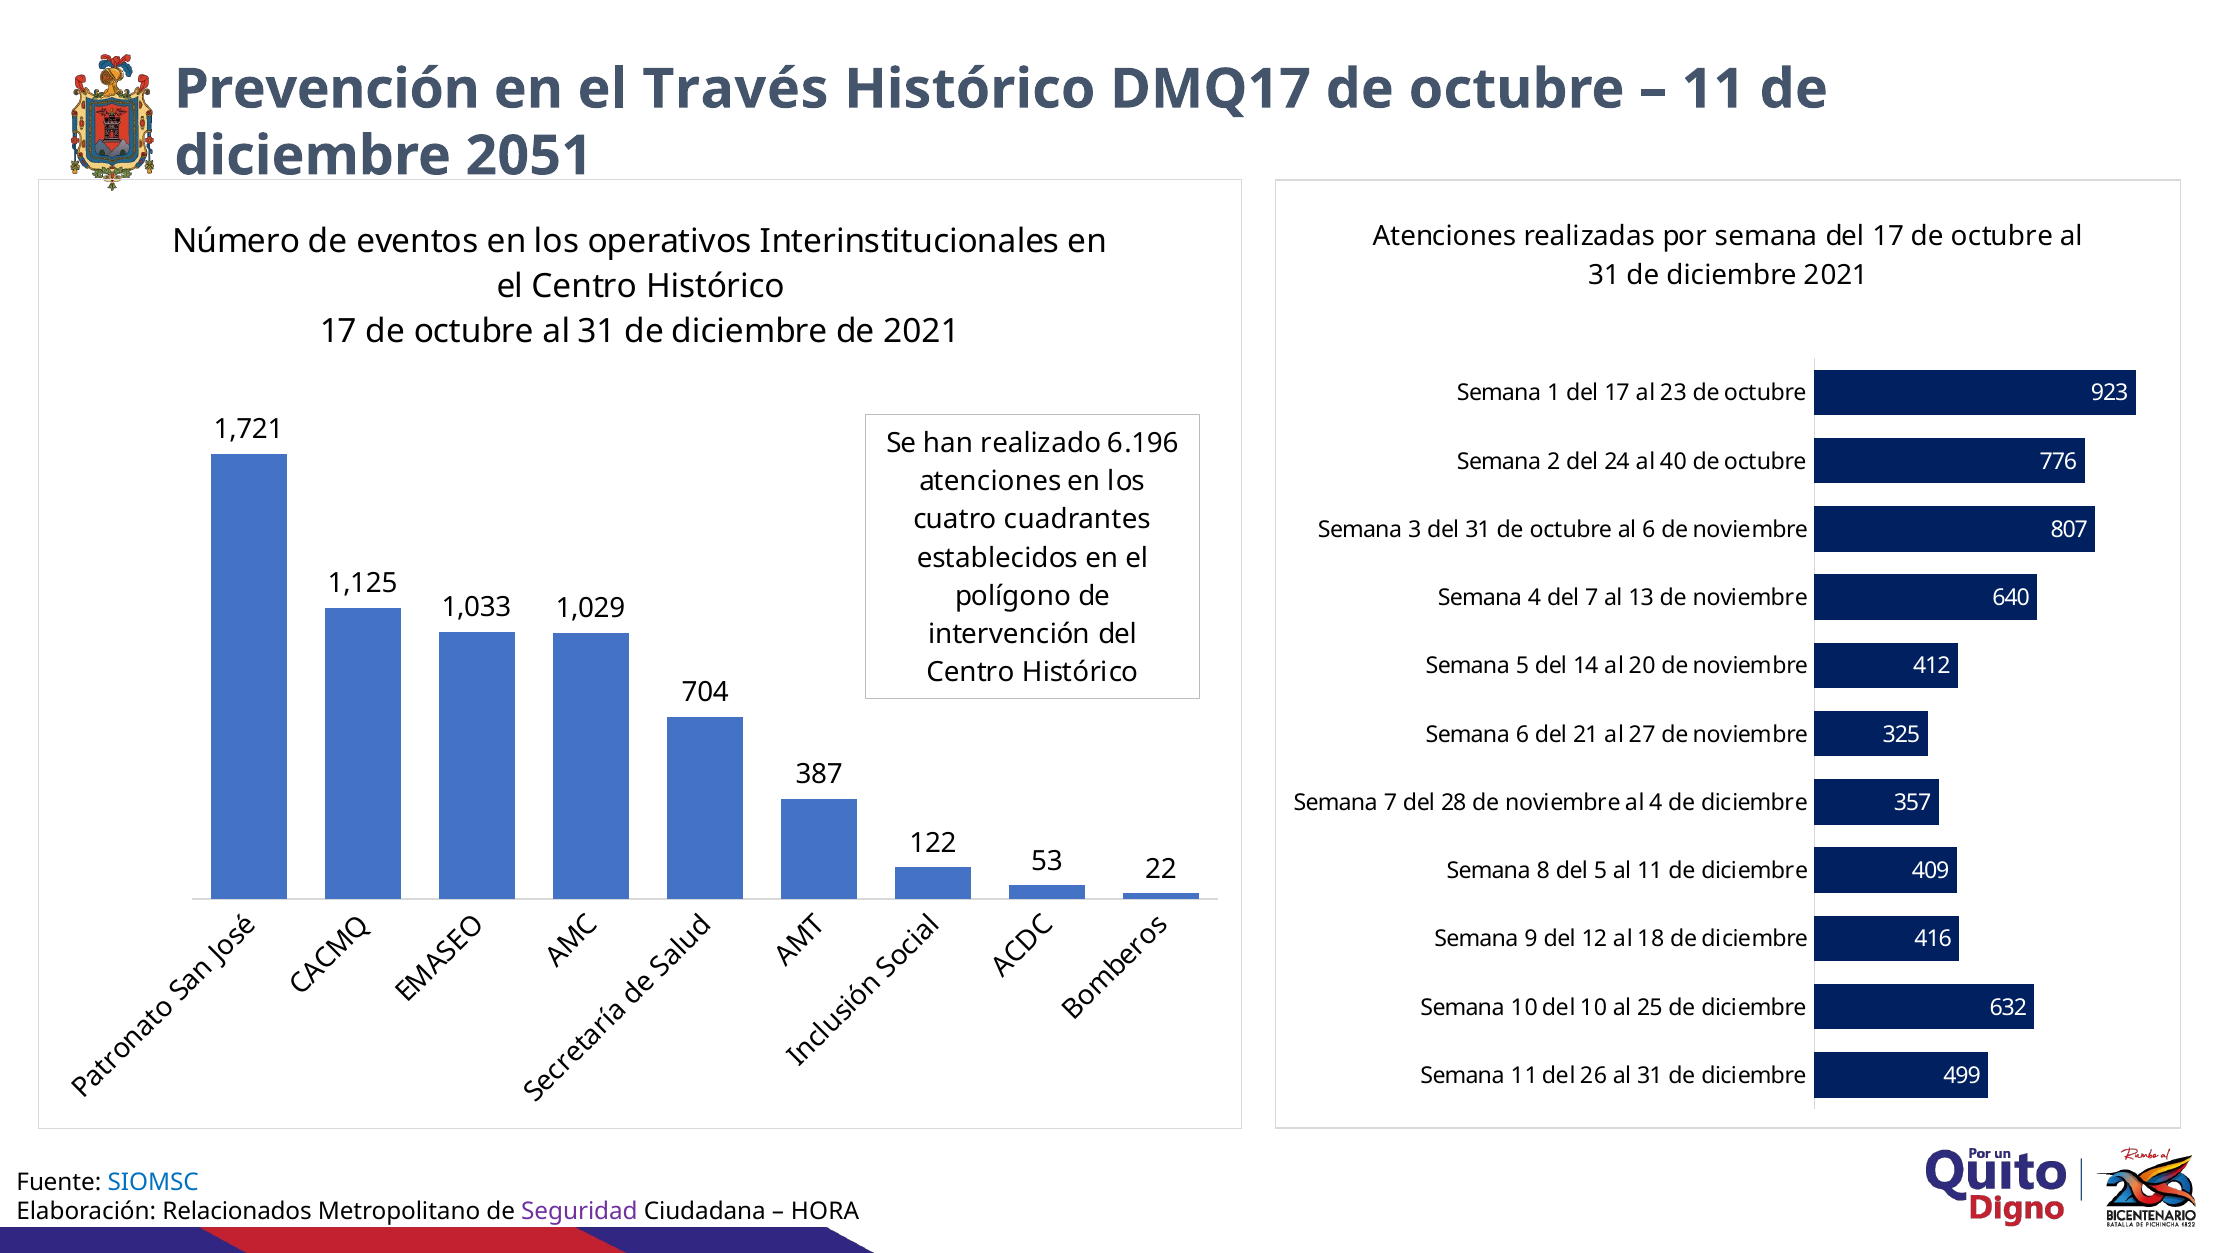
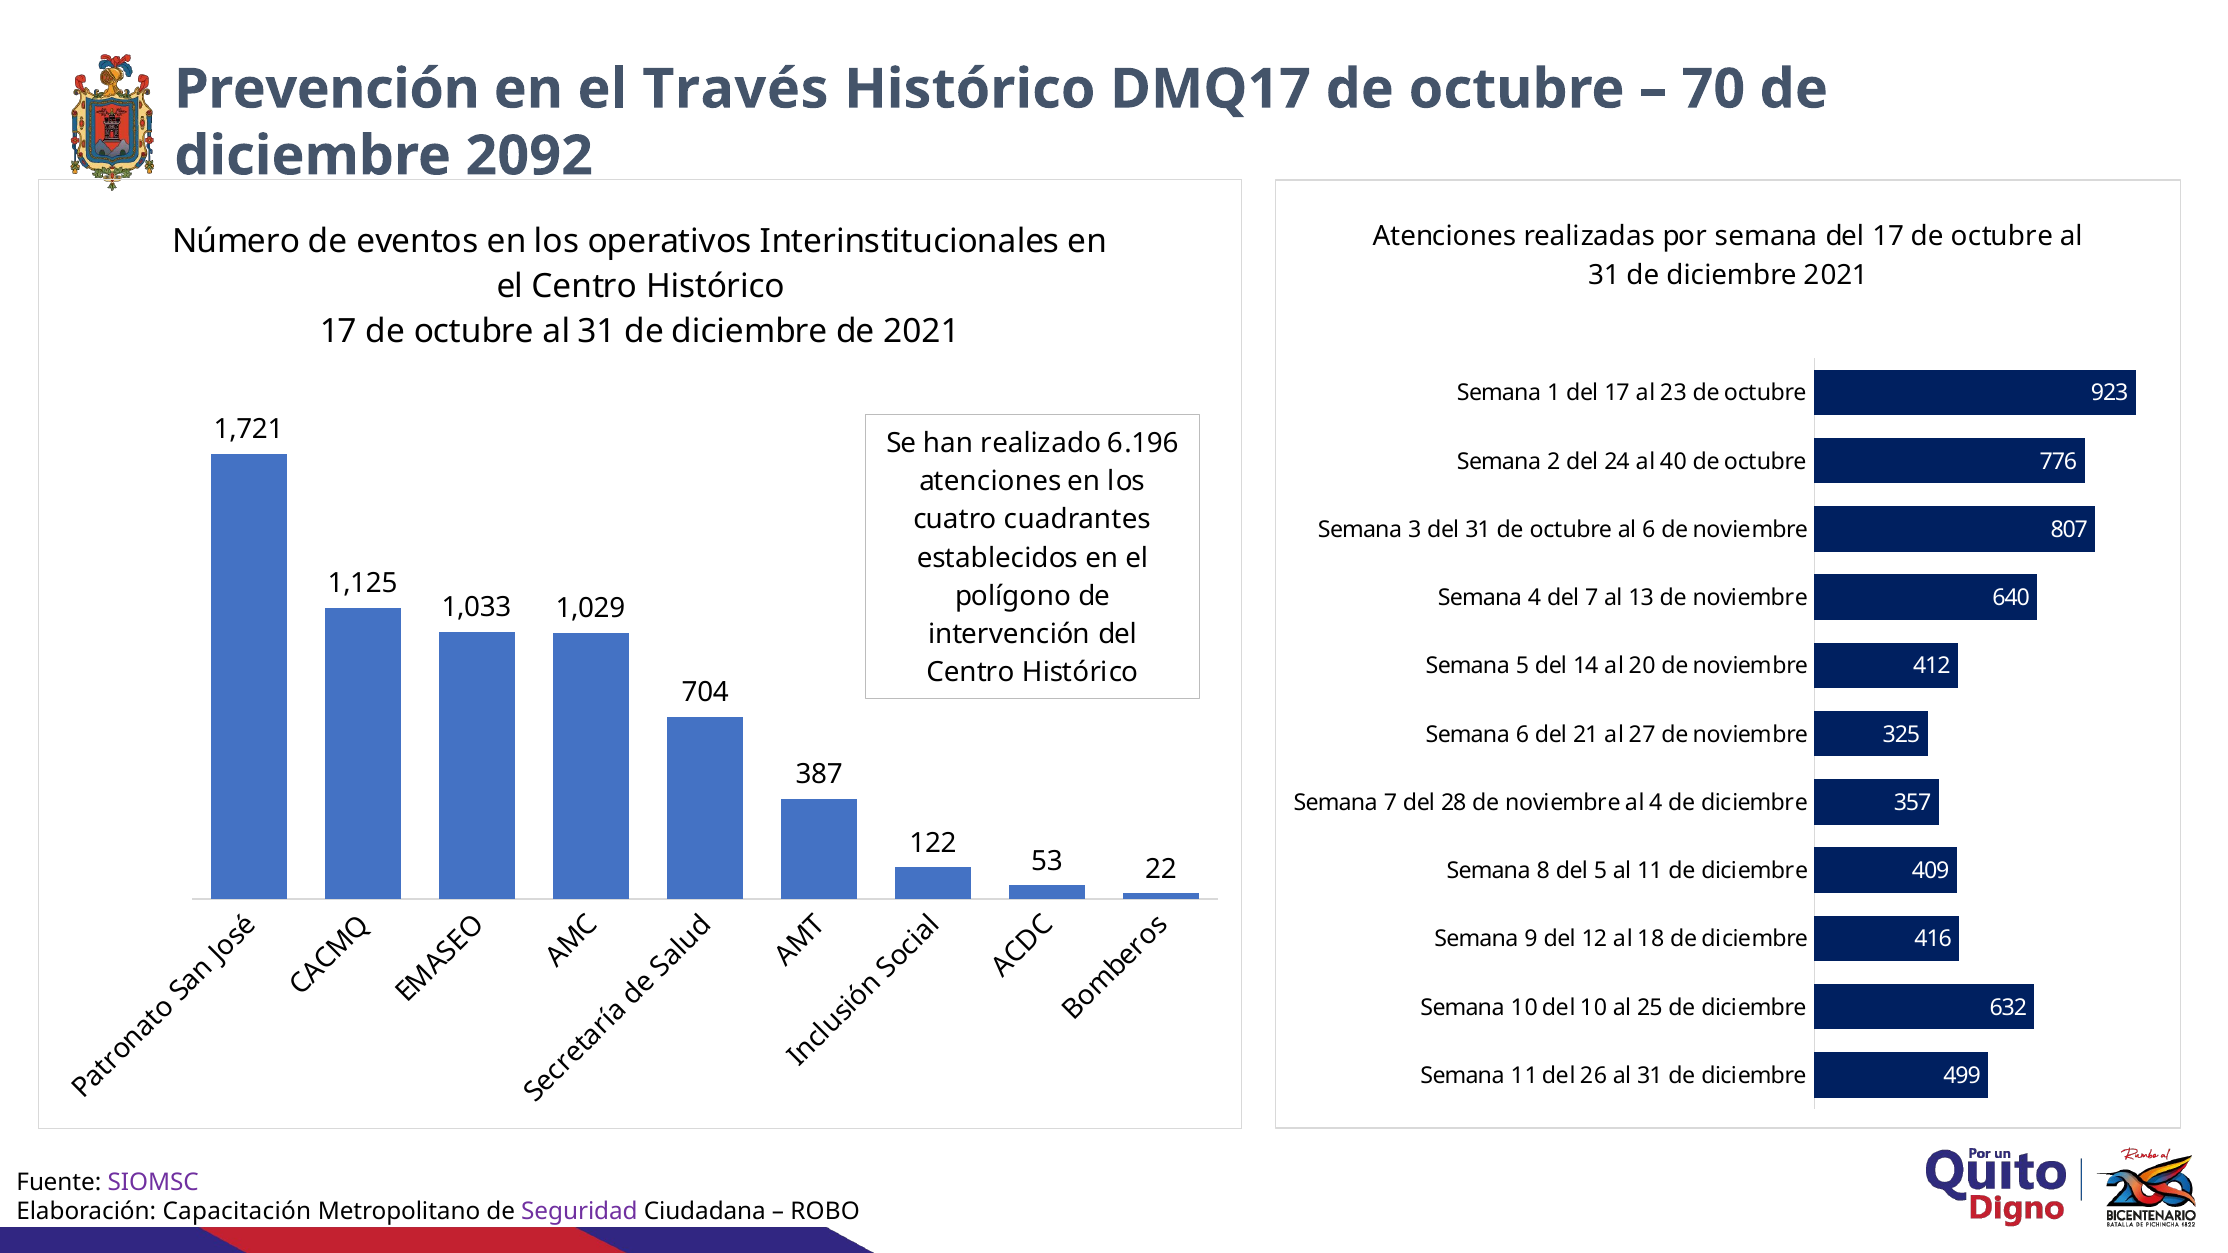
11 at (1713, 89): 11 -> 70
2051: 2051 -> 2092
SIOMSC colour: blue -> purple
Relacionados: Relacionados -> Capacitación
HORA: HORA -> ROBO
